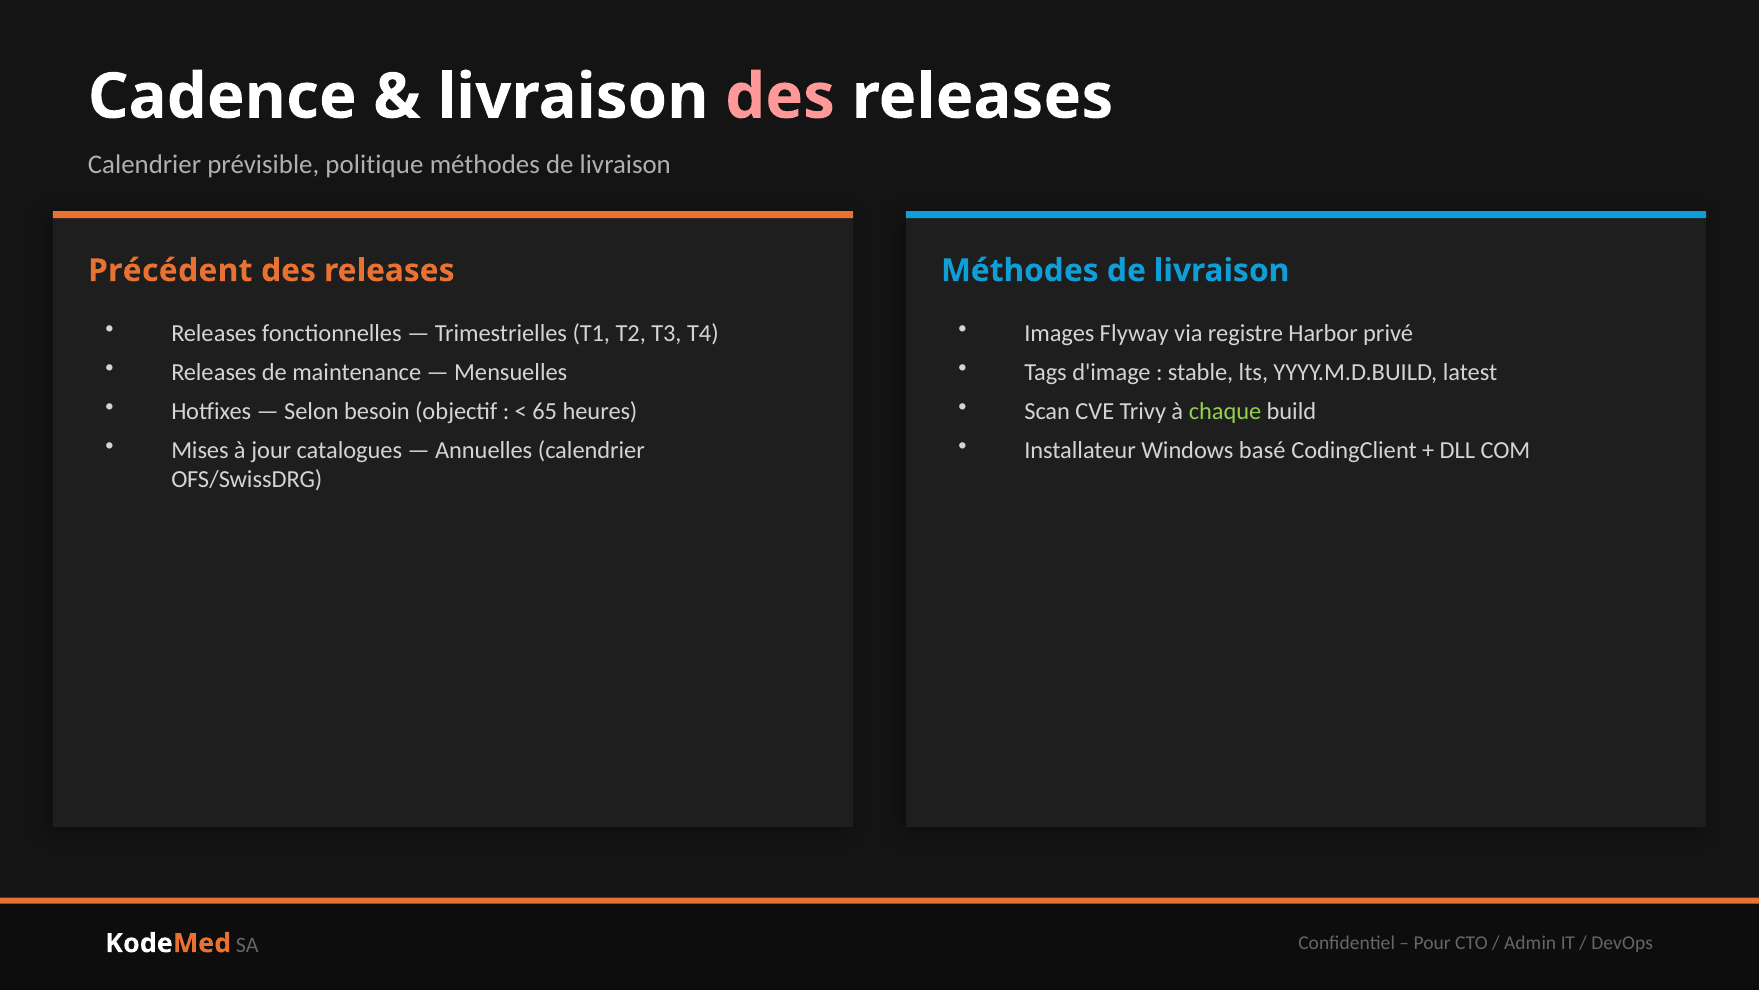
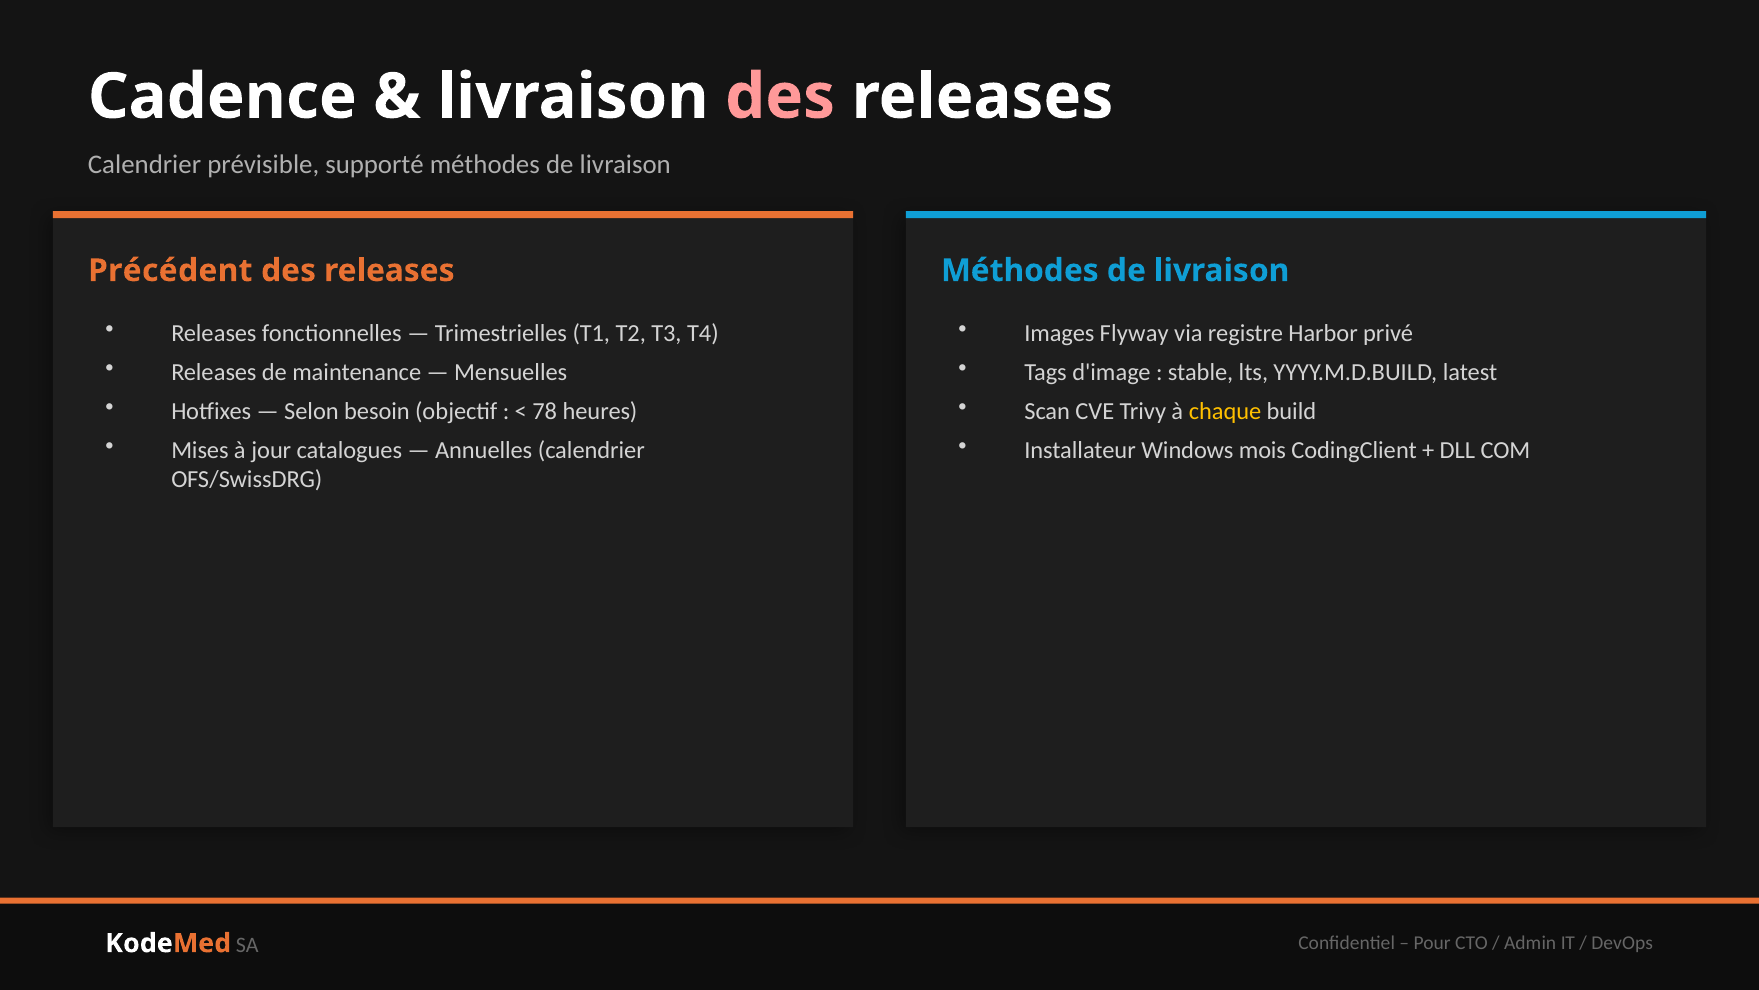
politique: politique -> supporté
65: 65 -> 78
chaque colour: light green -> yellow
basé: basé -> mois
